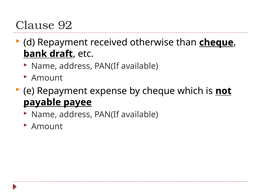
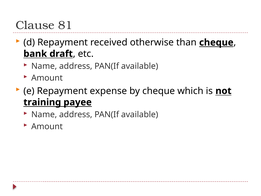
92: 92 -> 81
payable: payable -> training
